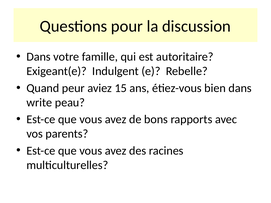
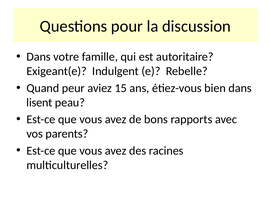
write: write -> lisent
